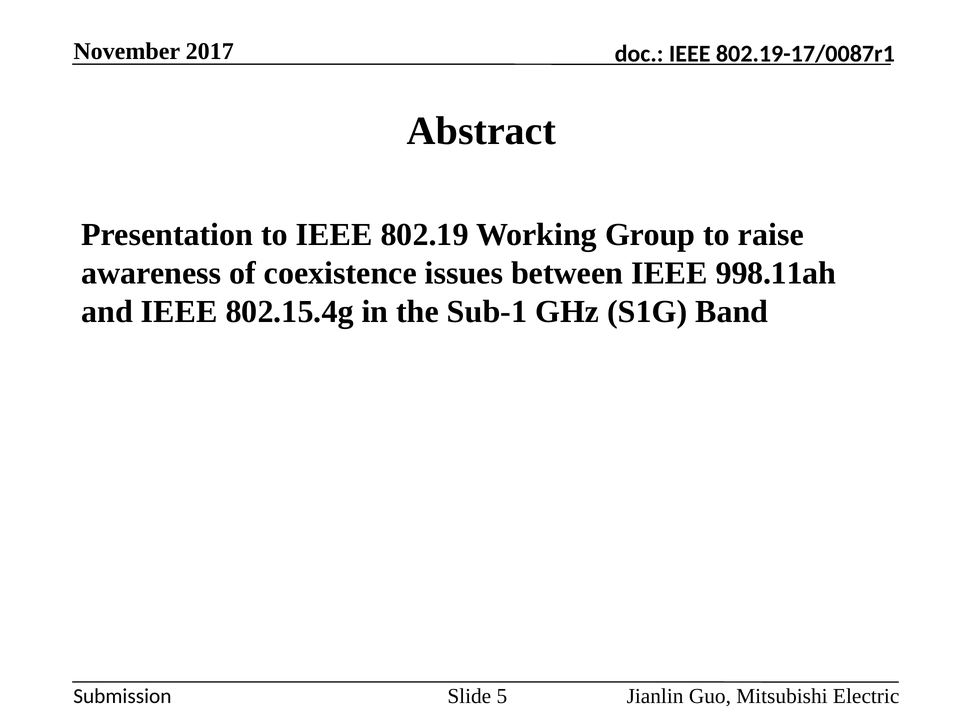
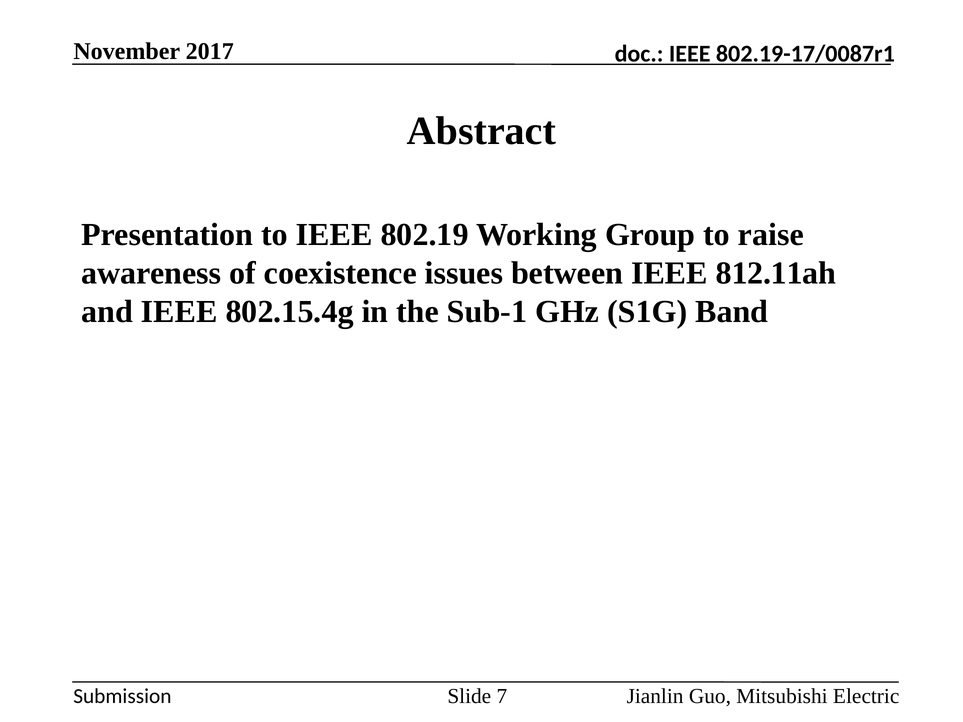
998.11ah: 998.11ah -> 812.11ah
5: 5 -> 7
